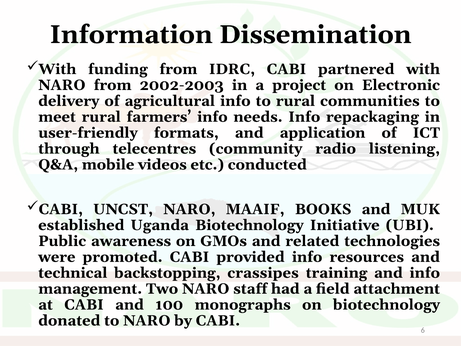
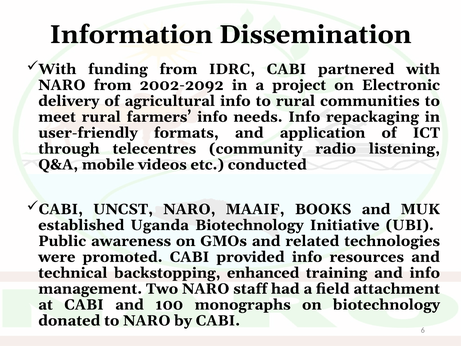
2002-2003: 2002-2003 -> 2002-2092
crassipes: crassipes -> enhanced
